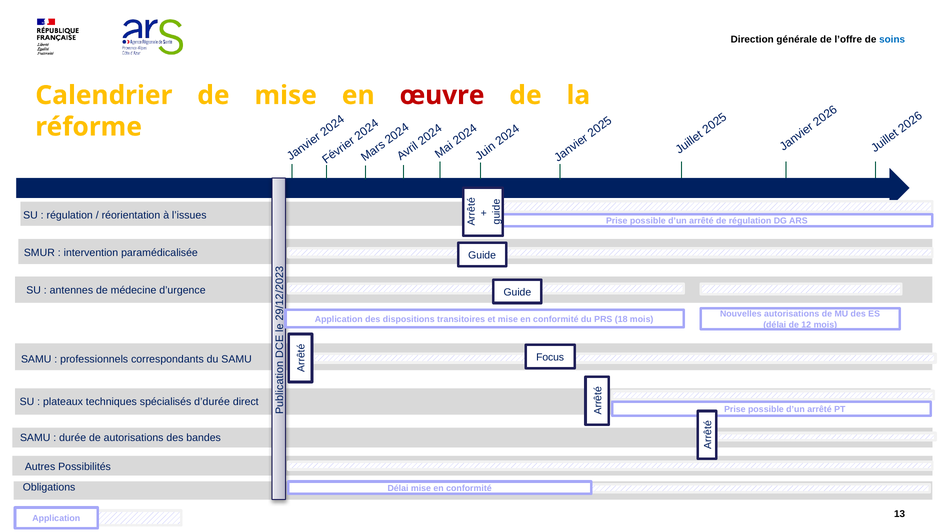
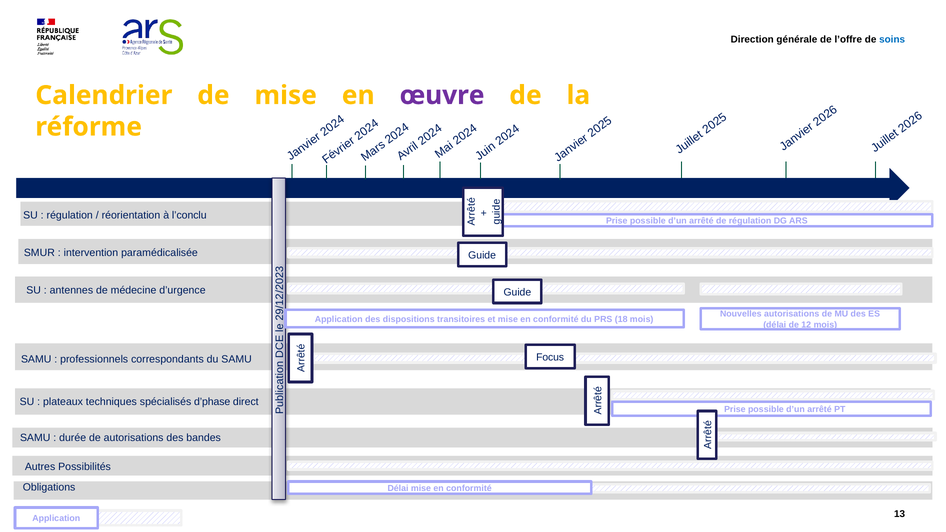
œuvre colour: red -> purple
l’issues: l’issues -> l’conclu
d’durée: d’durée -> d’phase
